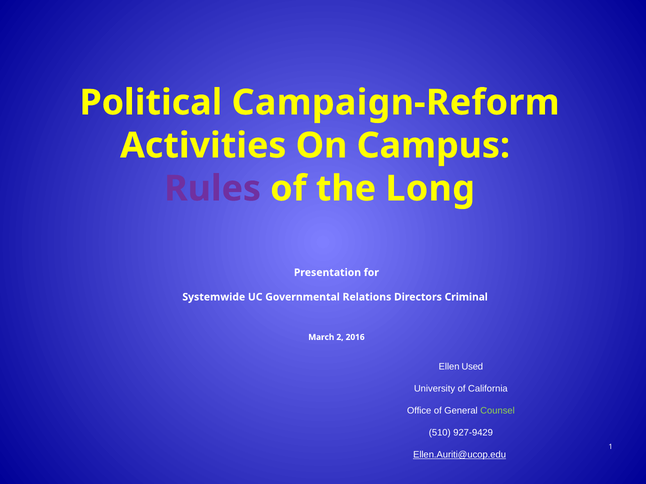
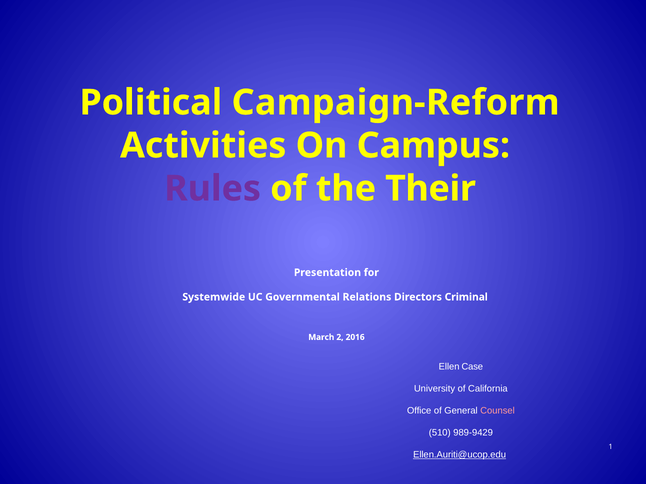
Long: Long -> Their
Used: Used -> Case
Counsel colour: light green -> pink
927-9429: 927-9429 -> 989-9429
